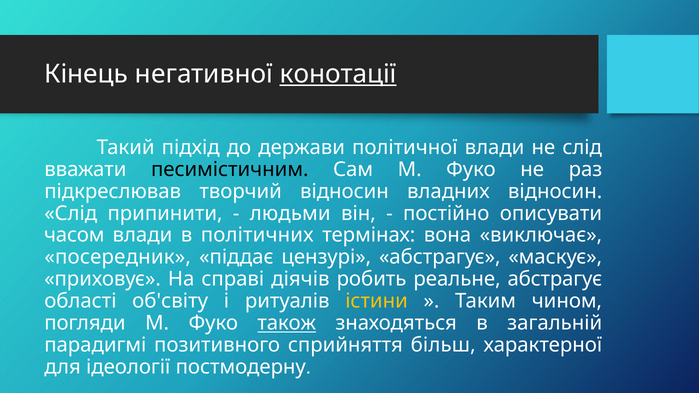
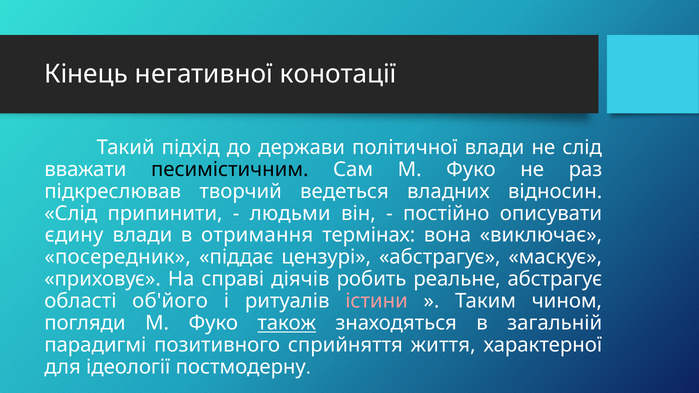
конотації underline: present -> none
творчий відносин: відносин -> ведеться
часом: часом -> єдину
політичних: політичних -> отримання
об'світу: об'світу -> об'його
істини colour: yellow -> pink
більш: більш -> життя
